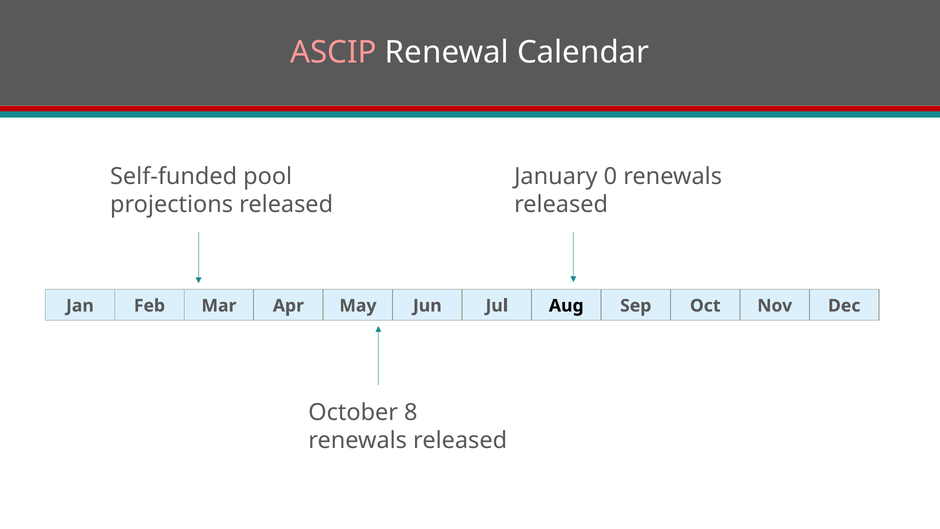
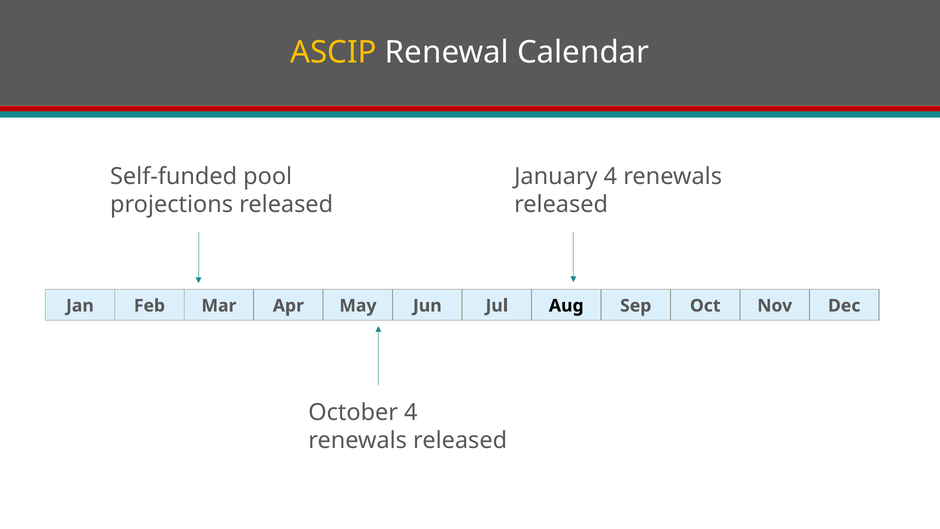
ASCIP colour: pink -> yellow
January 0: 0 -> 4
October 8: 8 -> 4
